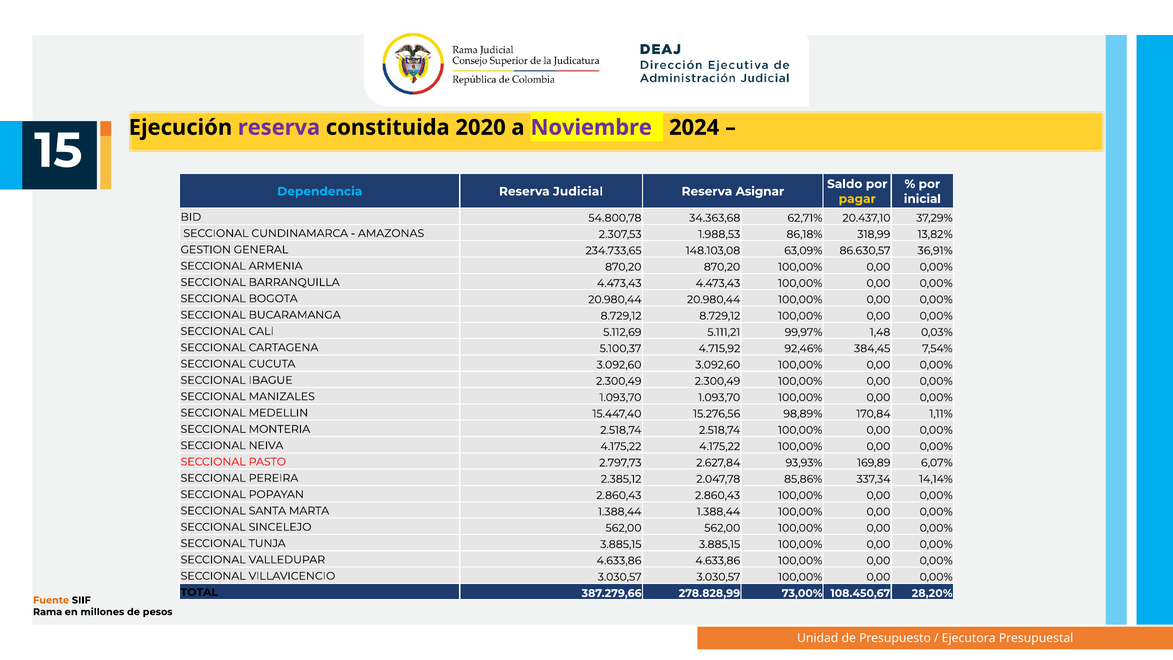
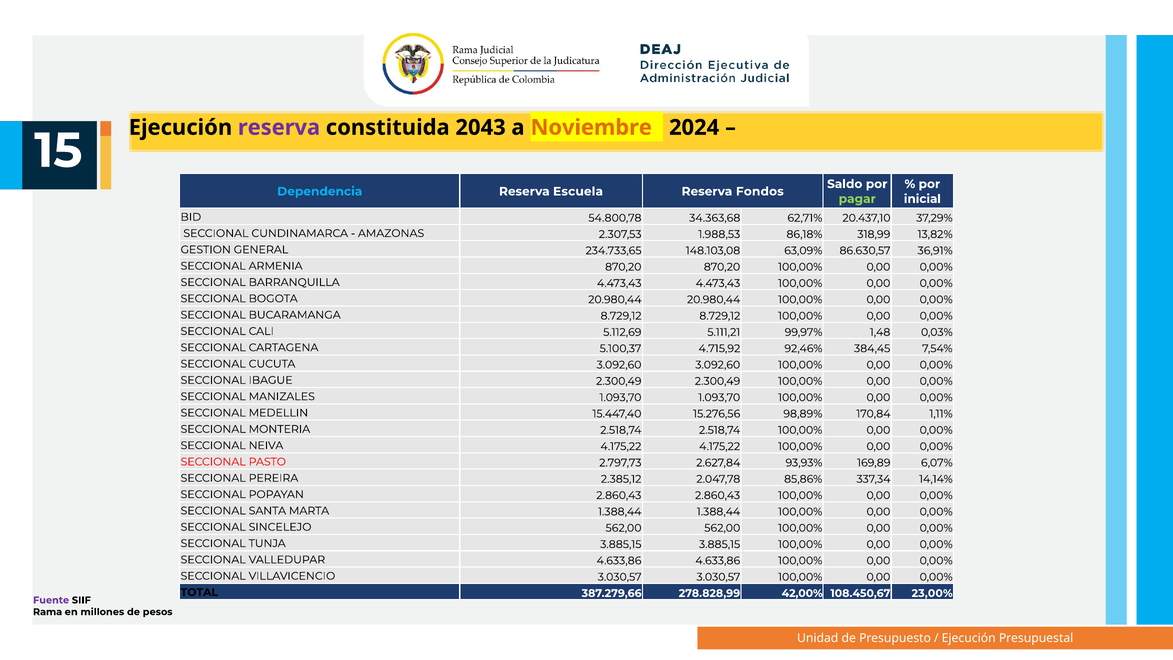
2020: 2020 -> 2043
Noviembre colour: purple -> orange
Judicial: Judicial -> Escuela
Asignar: Asignar -> Fondos
pagar colour: yellow -> light green
73,00%: 73,00% -> 42,00%
28,20%: 28,20% -> 23,00%
Fuente colour: orange -> purple
Ejecutora at (969, 638): Ejecutora -> Ejecución
